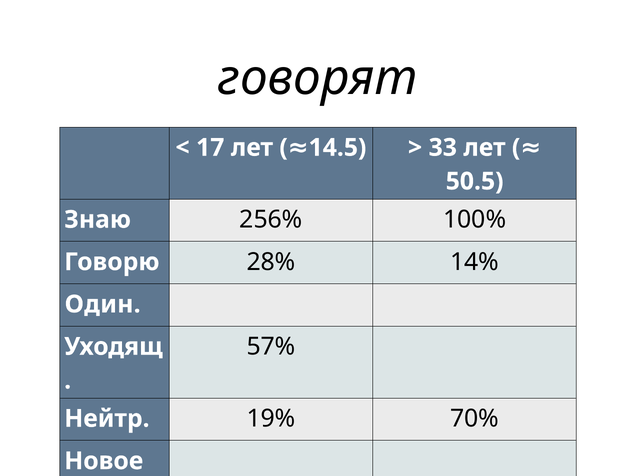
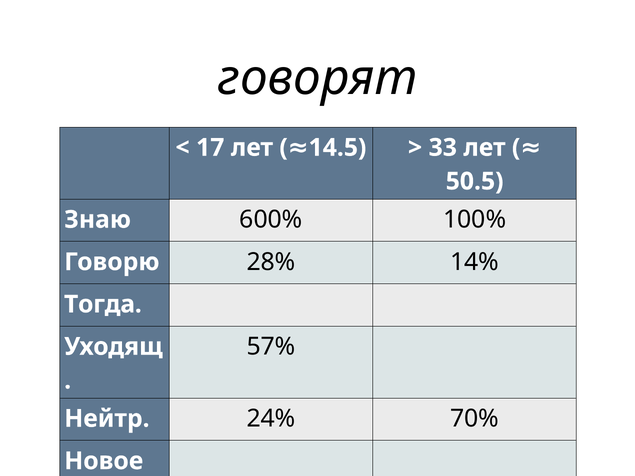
256%: 256% -> 600%
Один: Один -> Тогда
19%: 19% -> 24%
